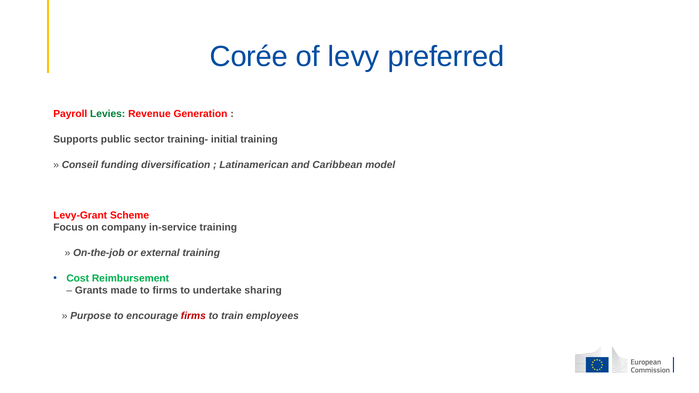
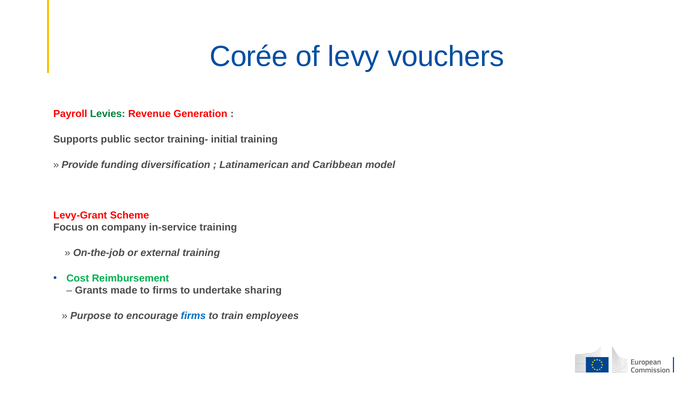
preferred: preferred -> vouchers
Conseil: Conseil -> Provide
firms at (193, 316) colour: red -> blue
